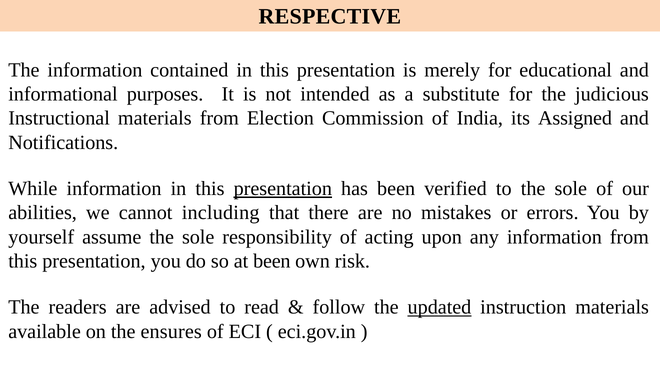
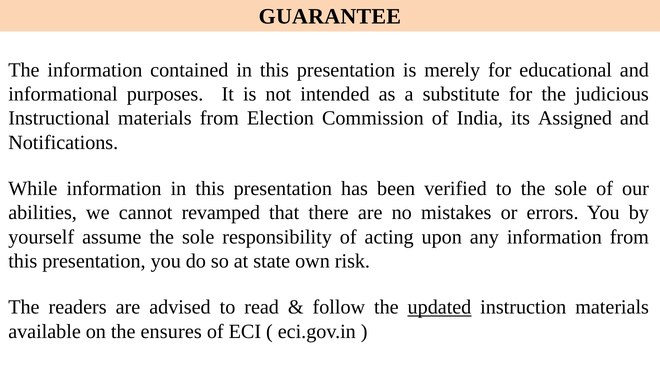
RESPECTIVE: RESPECTIVE -> GUARANTEE
presentation at (283, 189) underline: present -> none
including: including -> revamped
at been: been -> state
